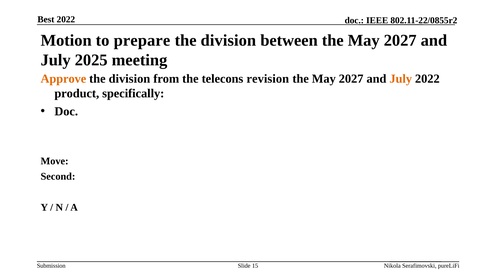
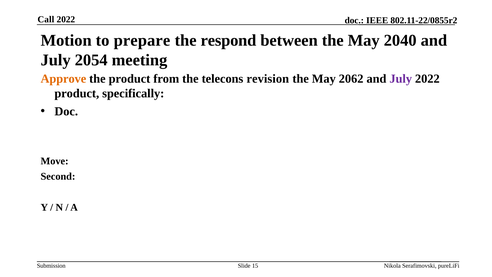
Best: Best -> Call
division at (228, 40): division -> respond
between the May 2027: 2027 -> 2040
2025: 2025 -> 2054
division at (129, 79): division -> product
2027 at (351, 79): 2027 -> 2062
July at (401, 79) colour: orange -> purple
